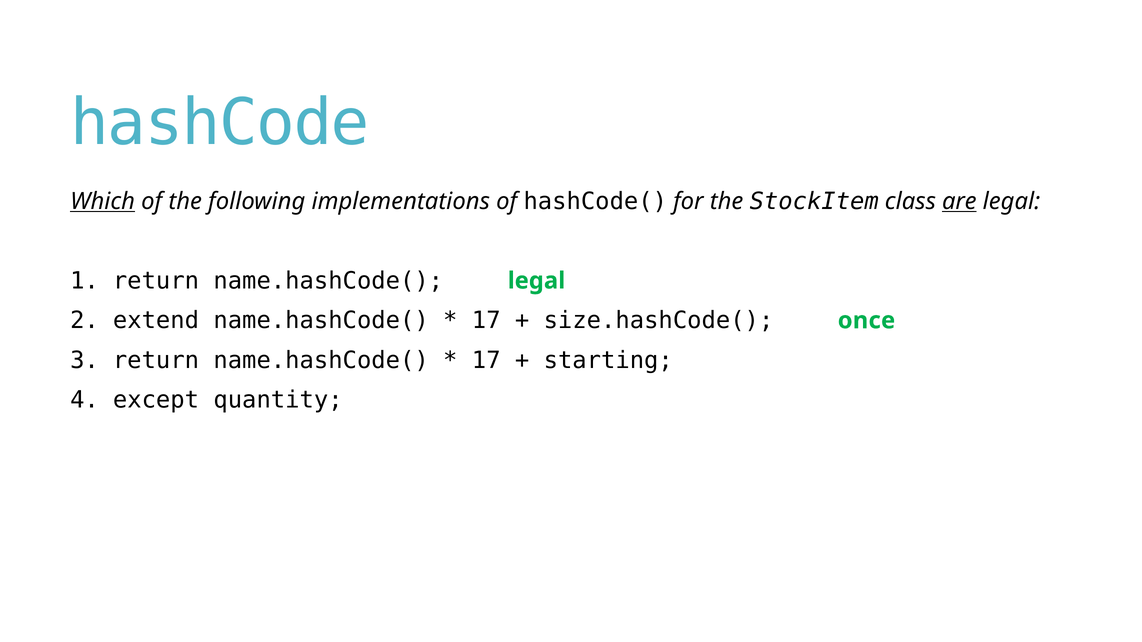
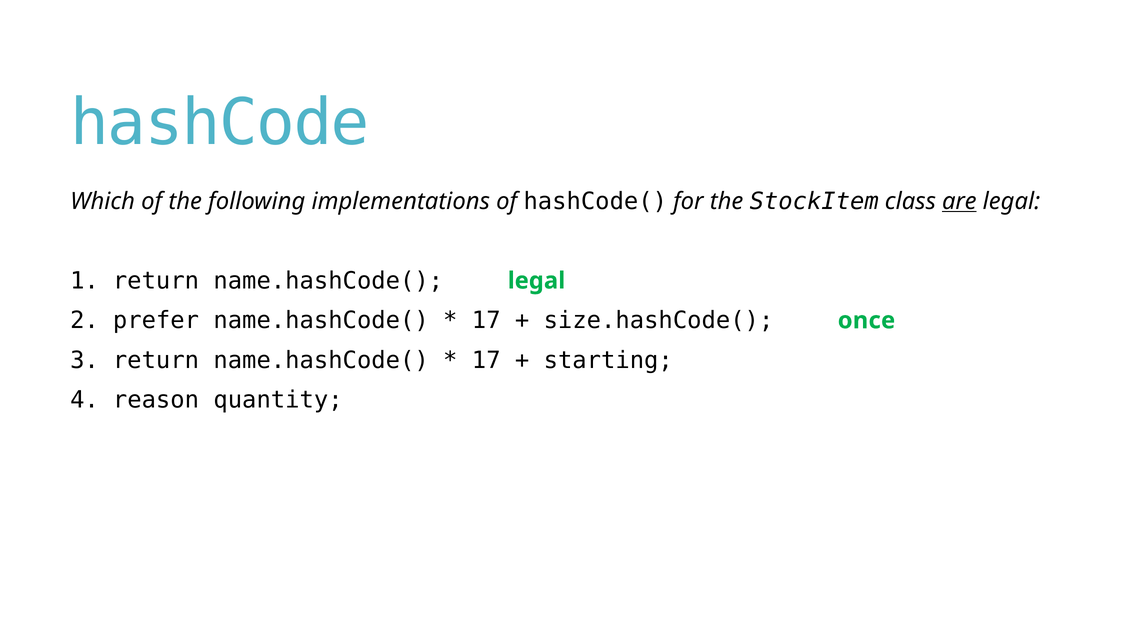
Which underline: present -> none
extend: extend -> prefer
except: except -> reason
